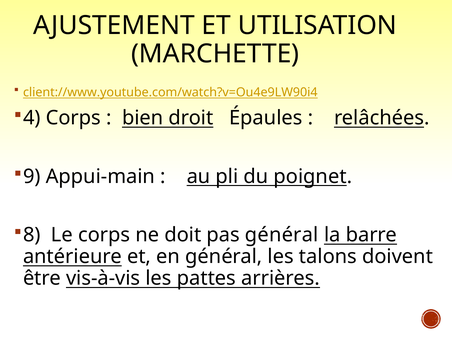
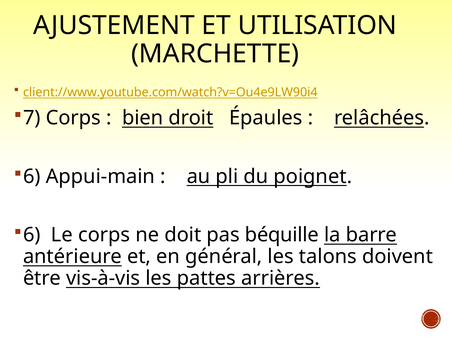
4: 4 -> 7
9 at (32, 176): 9 -> 6
8 at (32, 235): 8 -> 6
pas général: général -> béquille
